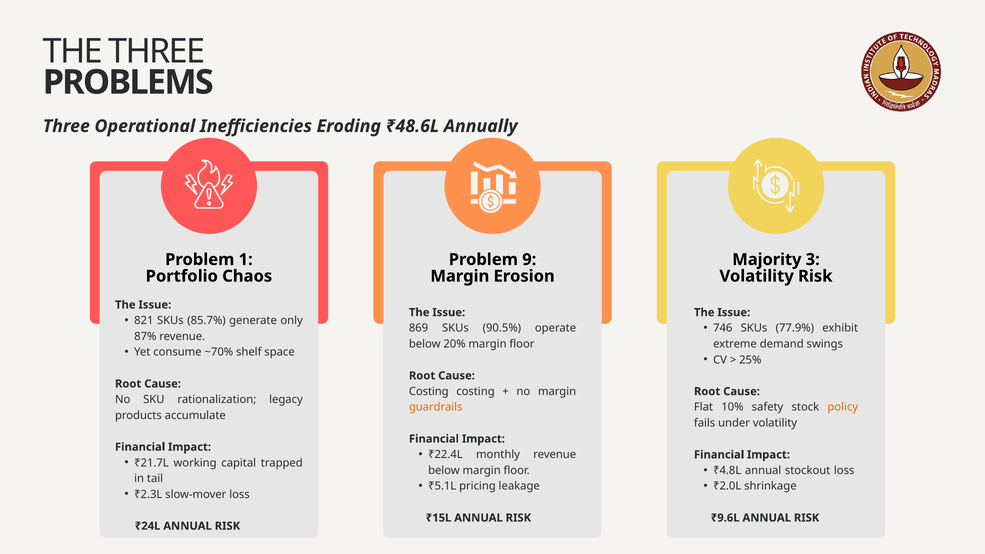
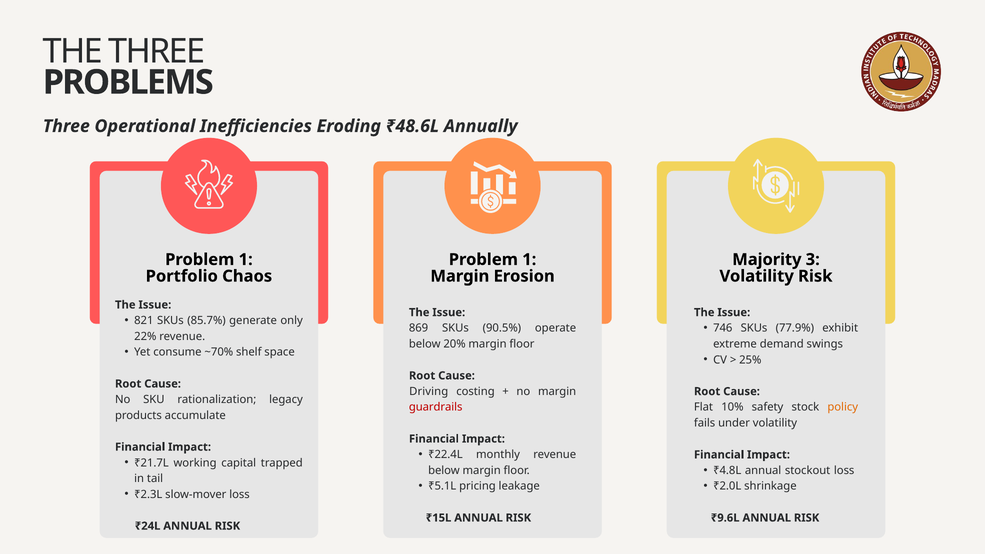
9 at (529, 260): 9 -> 1
87%: 87% -> 22%
Costing at (429, 391): Costing -> Driving
guardrails colour: orange -> red
